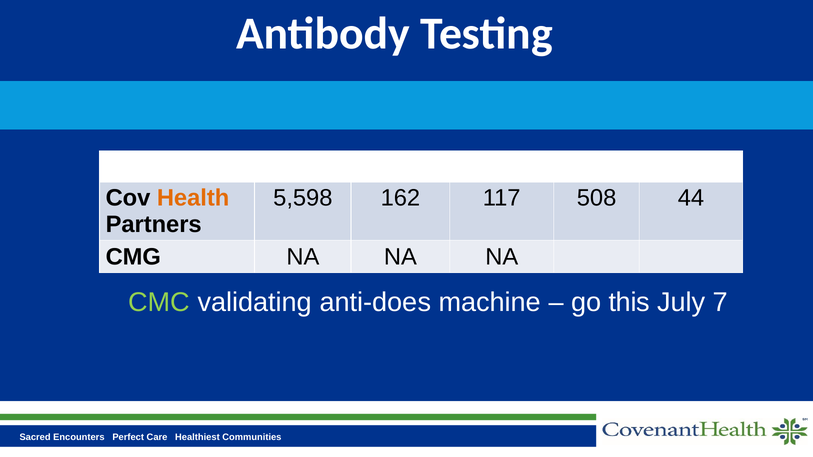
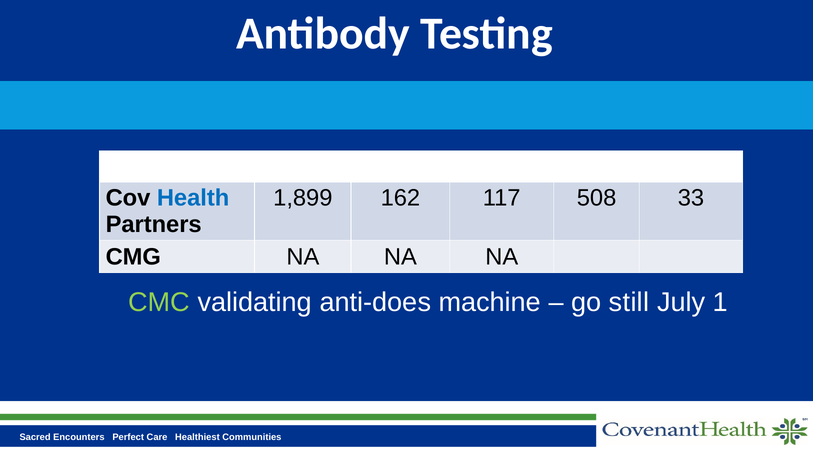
Health colour: orange -> blue
5,598: 5,598 -> 1,899
44: 44 -> 33
this: this -> still
7: 7 -> 1
